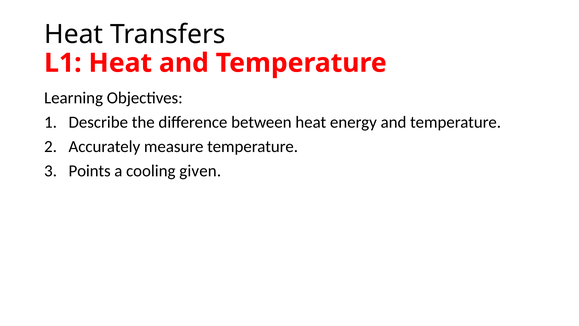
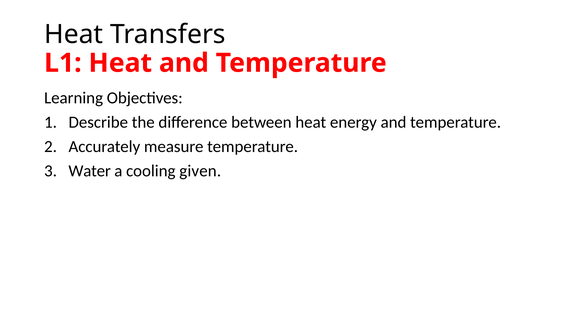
Points: Points -> Water
